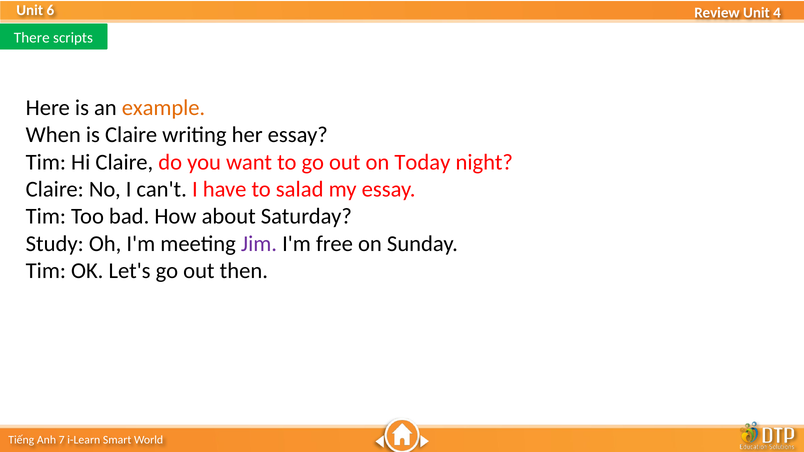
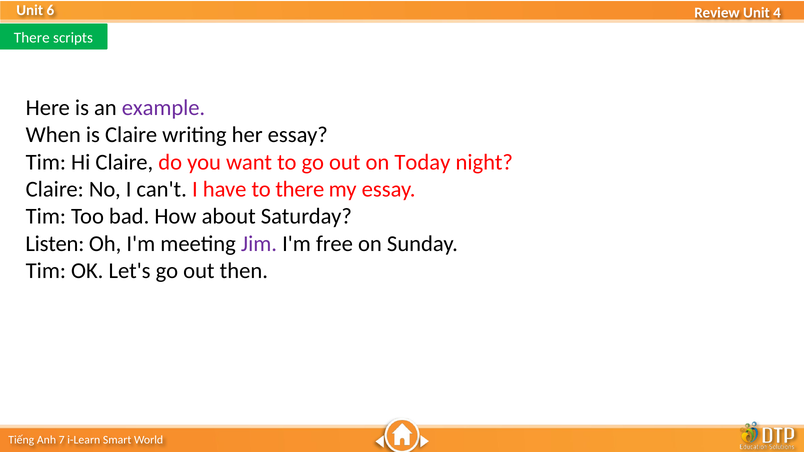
example colour: orange -> purple
to salad: salad -> there
Study: Study -> Listen
